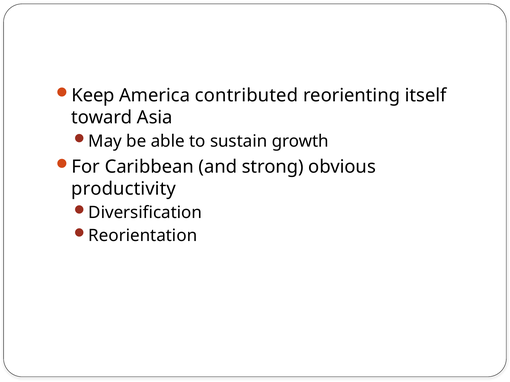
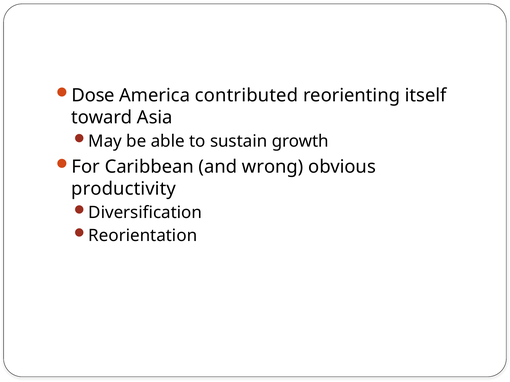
Keep: Keep -> Dose
strong: strong -> wrong
